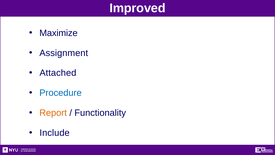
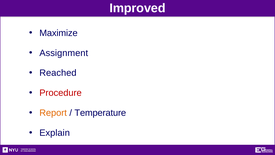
Attached: Attached -> Reached
Procedure colour: blue -> red
Functionality: Functionality -> Temperature
Include: Include -> Explain
